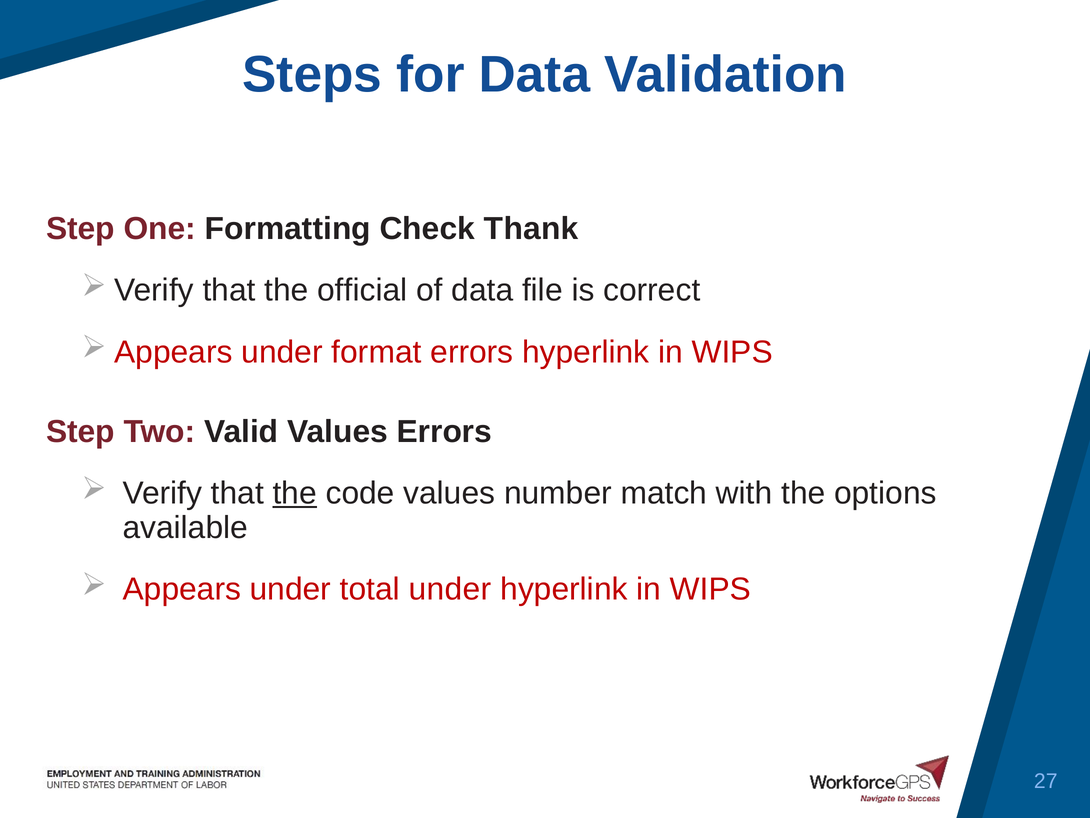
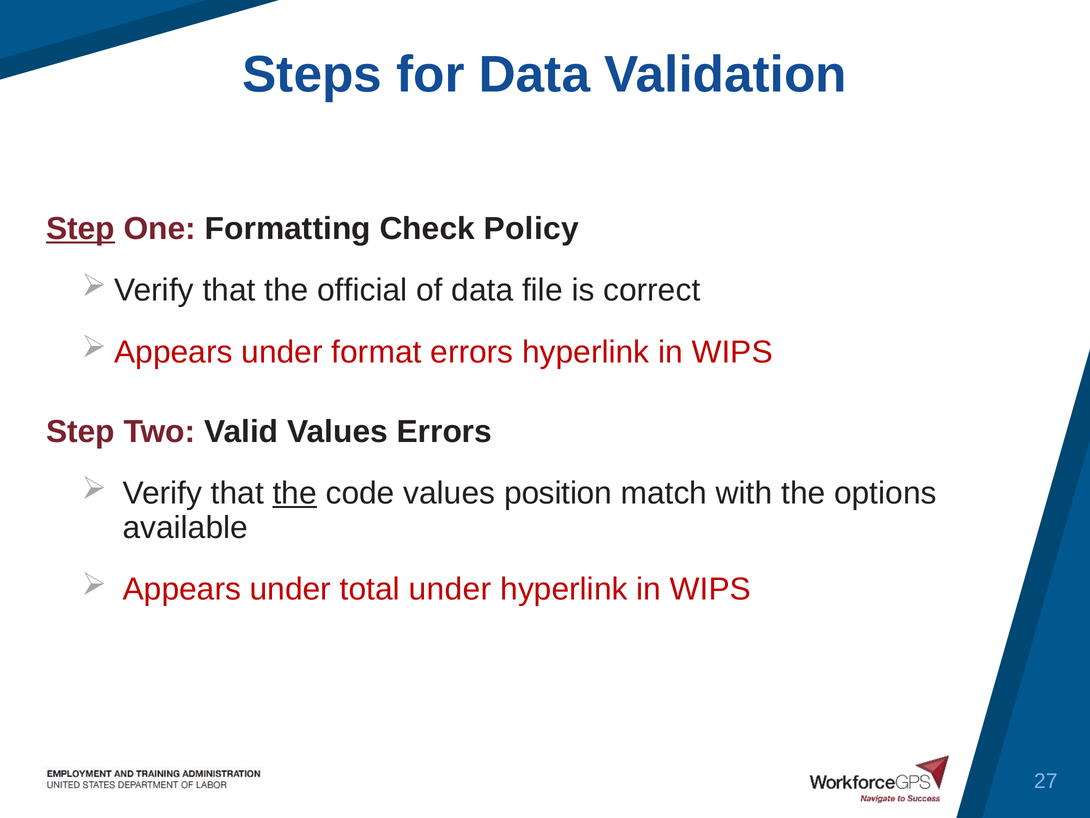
Step at (80, 229) underline: none -> present
Thank: Thank -> Policy
number: number -> position
